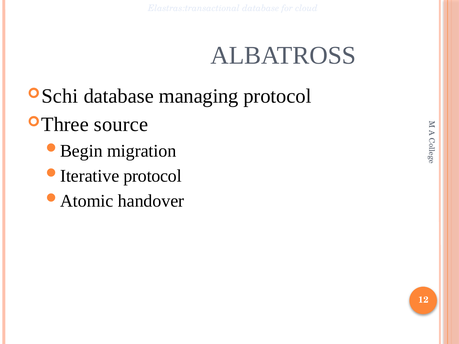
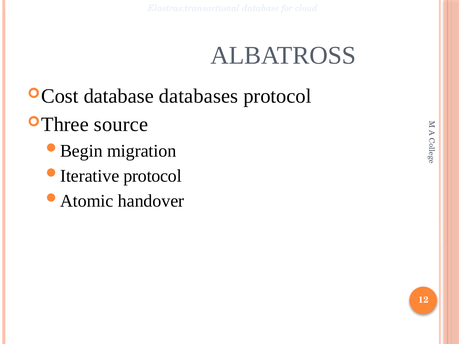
Schi: Schi -> Cost
managing: managing -> databases
